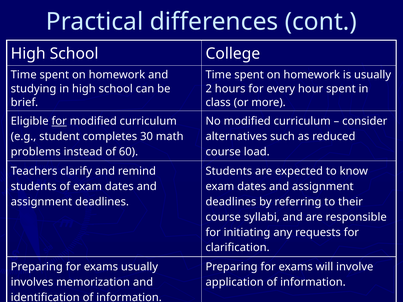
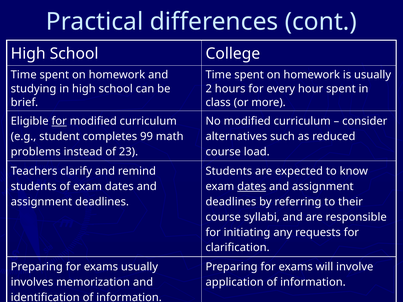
30: 30 -> 99
60: 60 -> 23
dates at (252, 187) underline: none -> present
